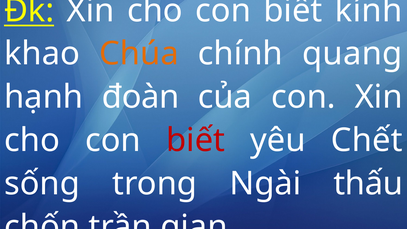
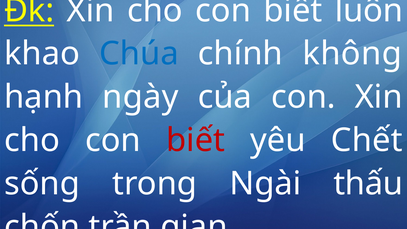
kính: kính -> luôn
Chúa colour: orange -> blue
quang: quang -> không
đoàn: đoàn -> ngày
